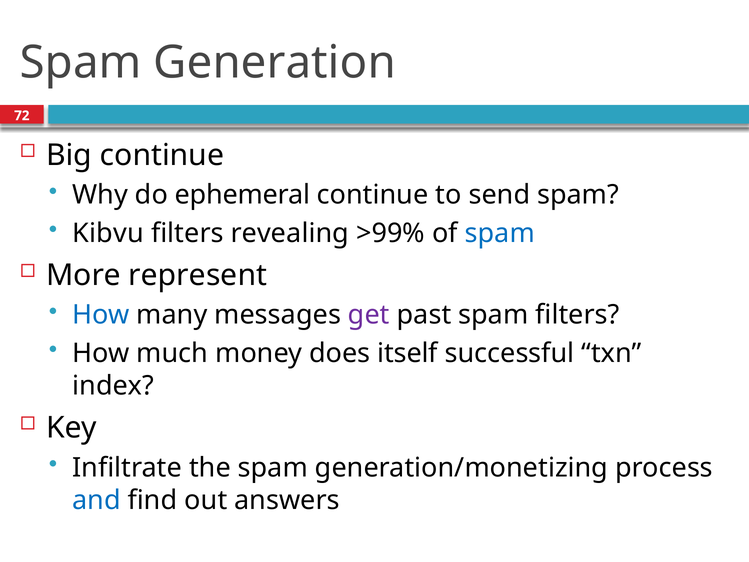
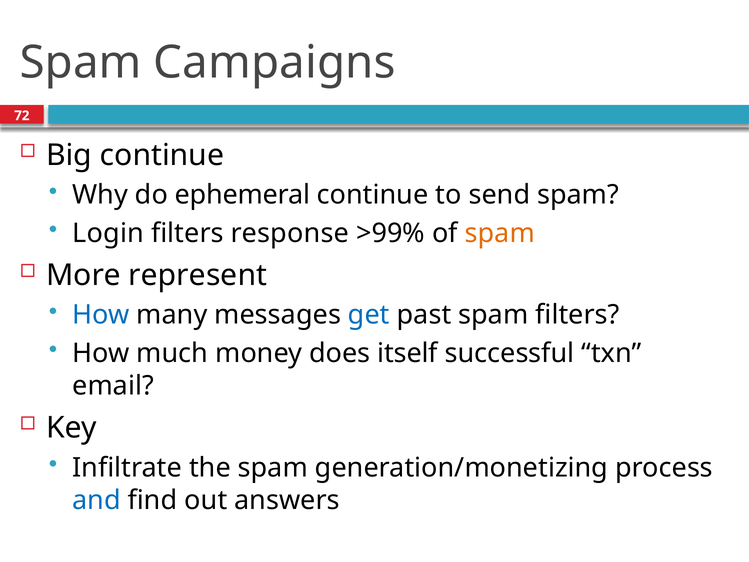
Generation: Generation -> Campaigns
Kibvu: Kibvu -> Login
revealing: revealing -> response
spam at (500, 233) colour: blue -> orange
get colour: purple -> blue
index: index -> email
